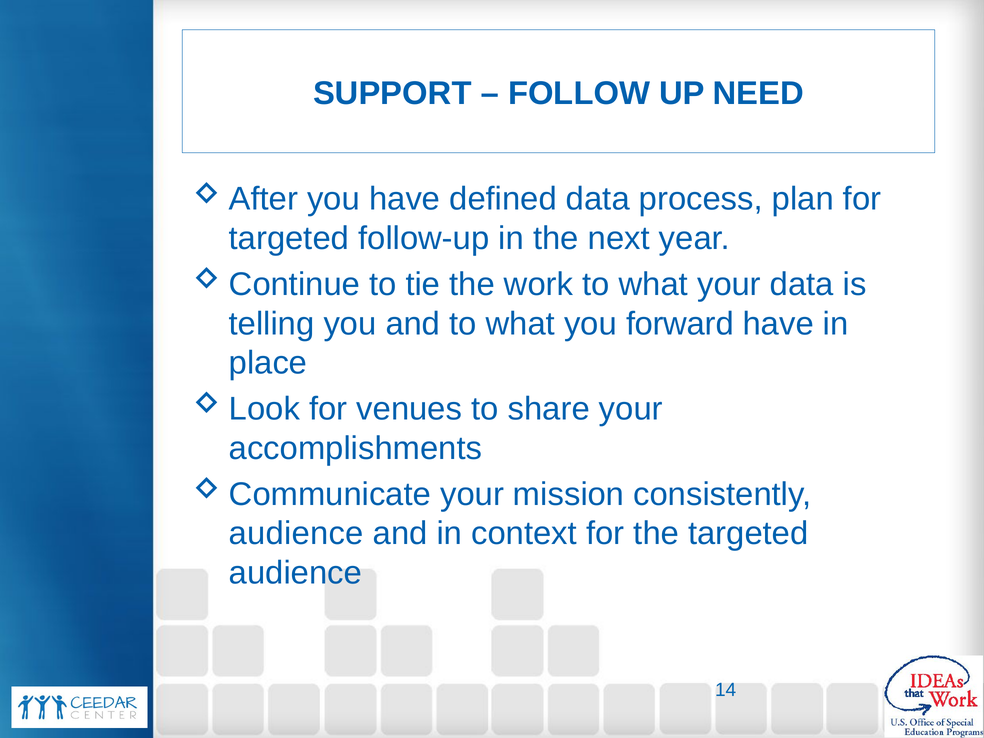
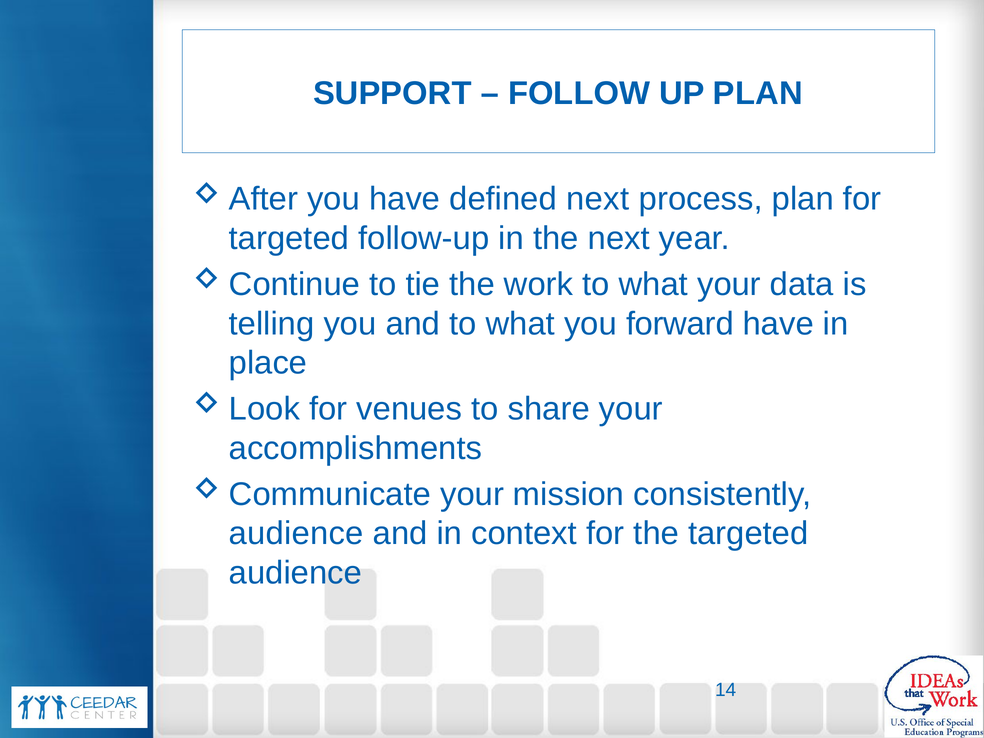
UP NEED: NEED -> PLAN
defined data: data -> next
